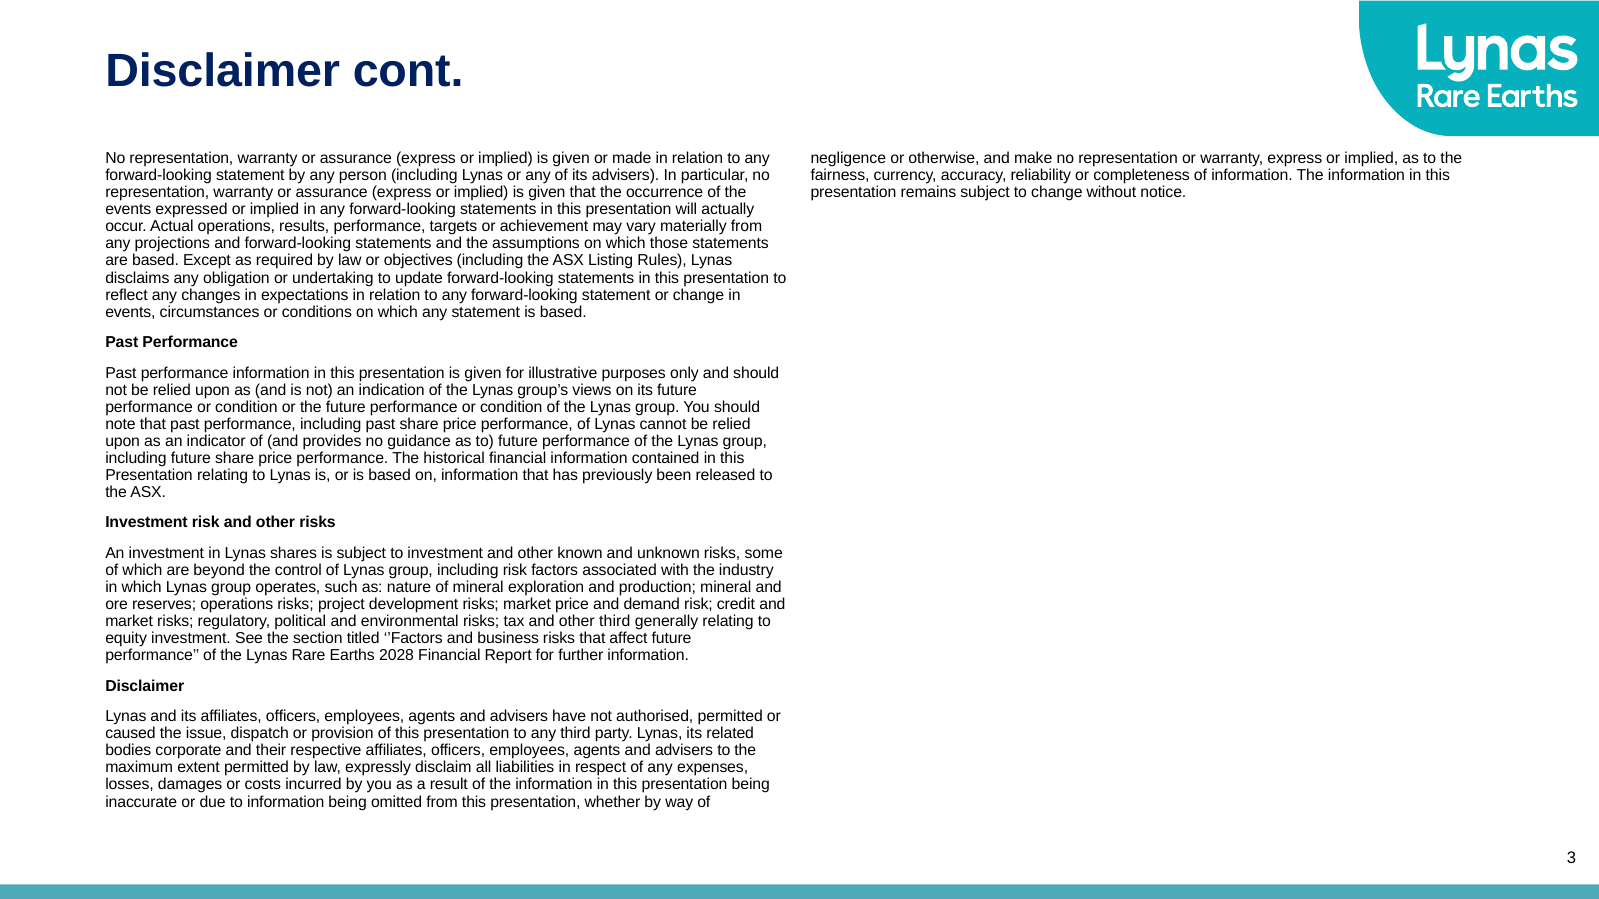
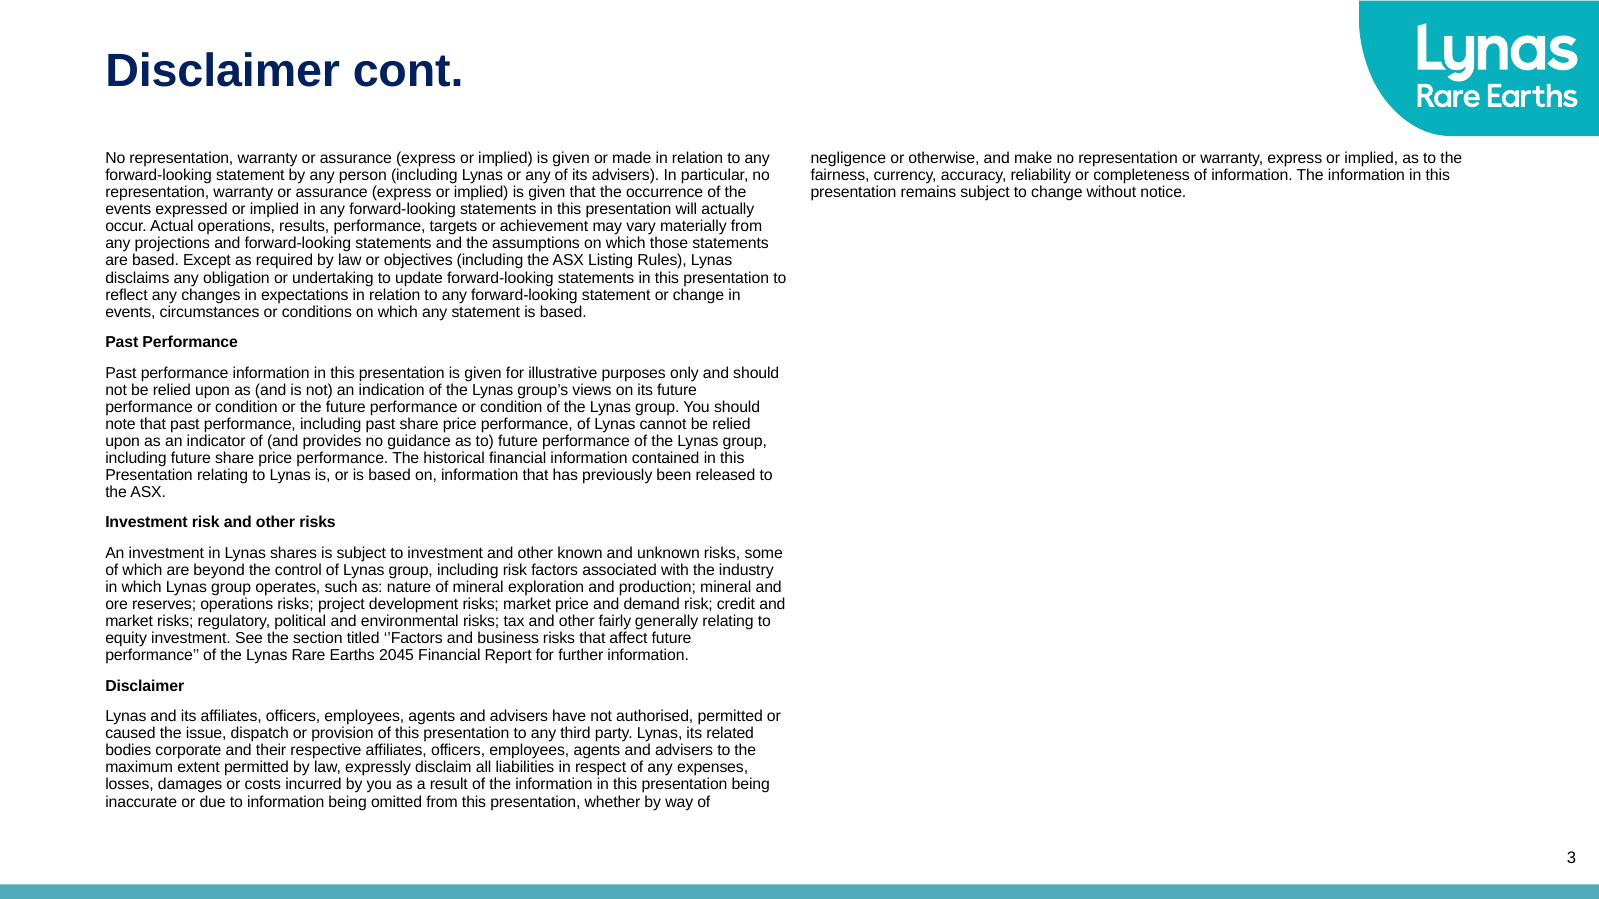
other third: third -> fairly
2028: 2028 -> 2045
